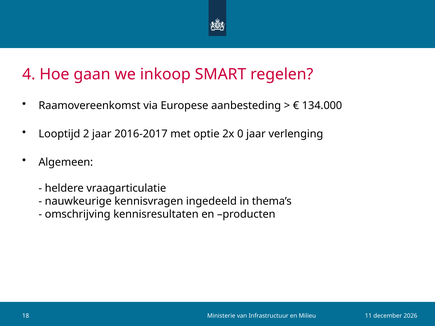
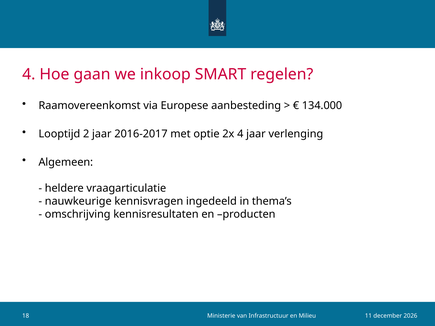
2x 0: 0 -> 4
